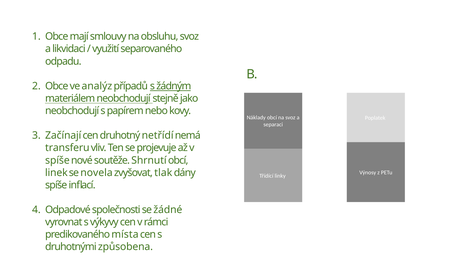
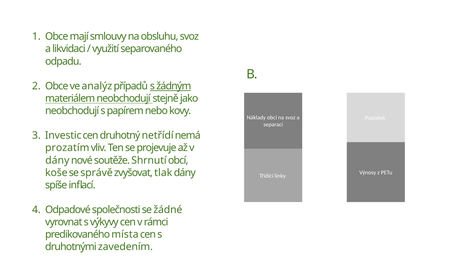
Začínají: Začínají -> Investic
transferu: transferu -> prozatím
spíše at (57, 161): spíše -> dány
linek: linek -> koše
novela: novela -> správě
způsobena: způsobena -> zavedením
